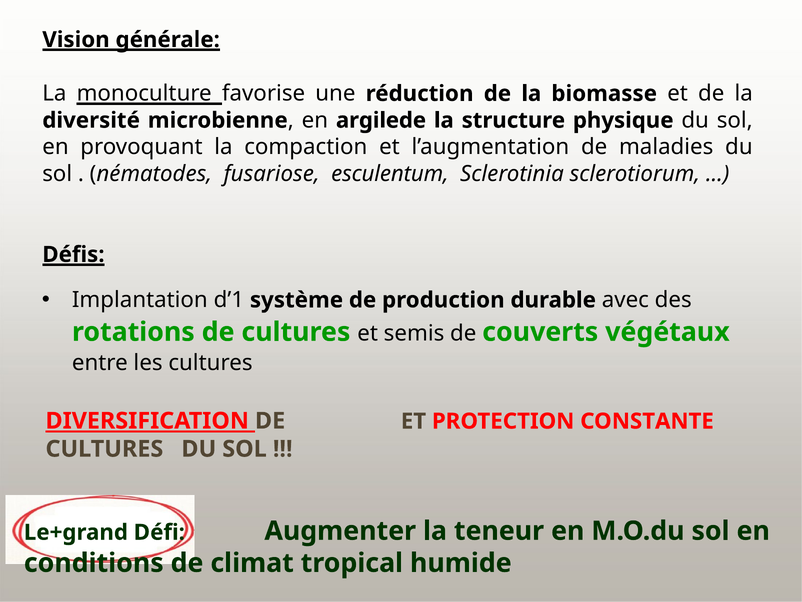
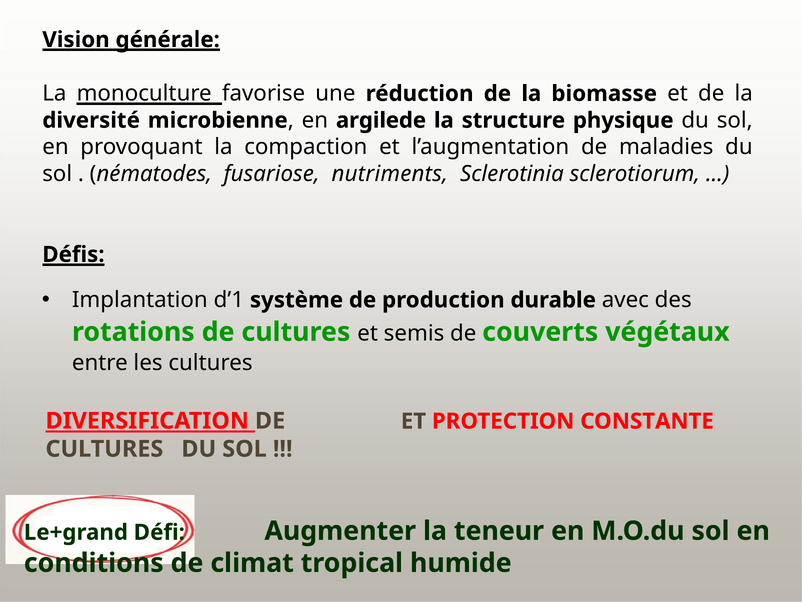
esculentum: esculentum -> nutriments
